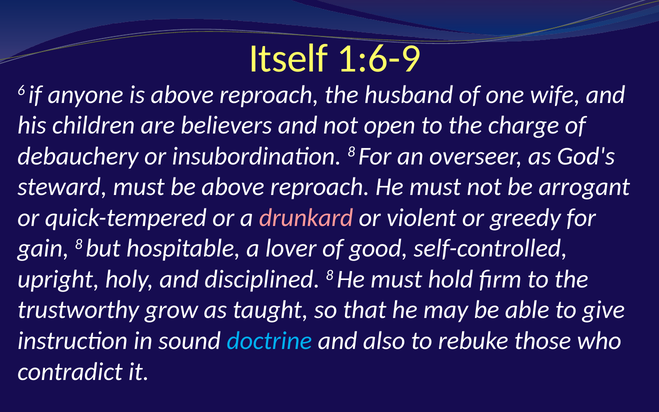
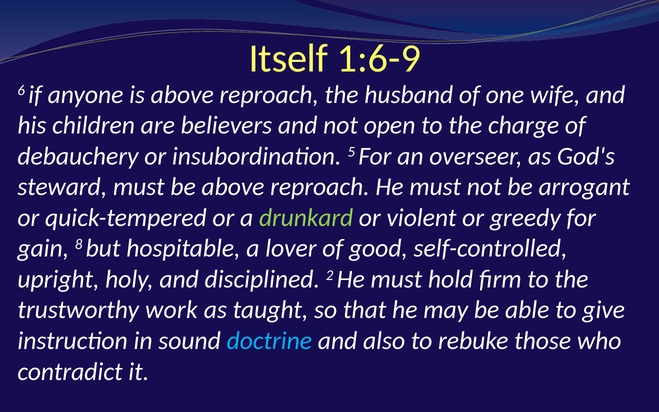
insubordination 8: 8 -> 5
drunkard colour: pink -> light green
disciplined 8: 8 -> 2
grow: grow -> work
